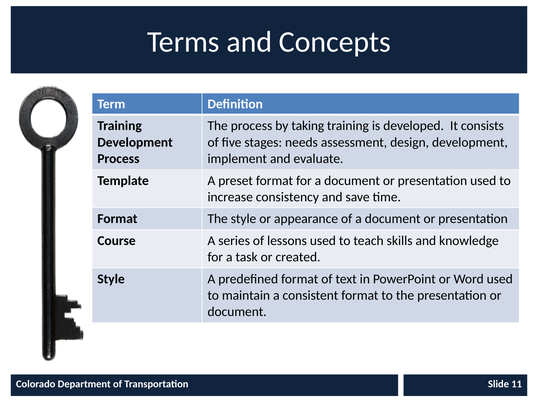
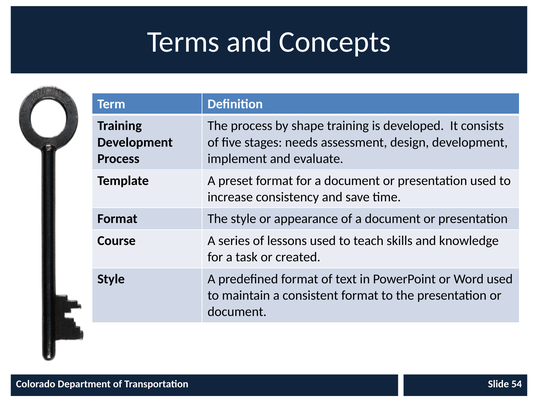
taking: taking -> shape
11: 11 -> 54
